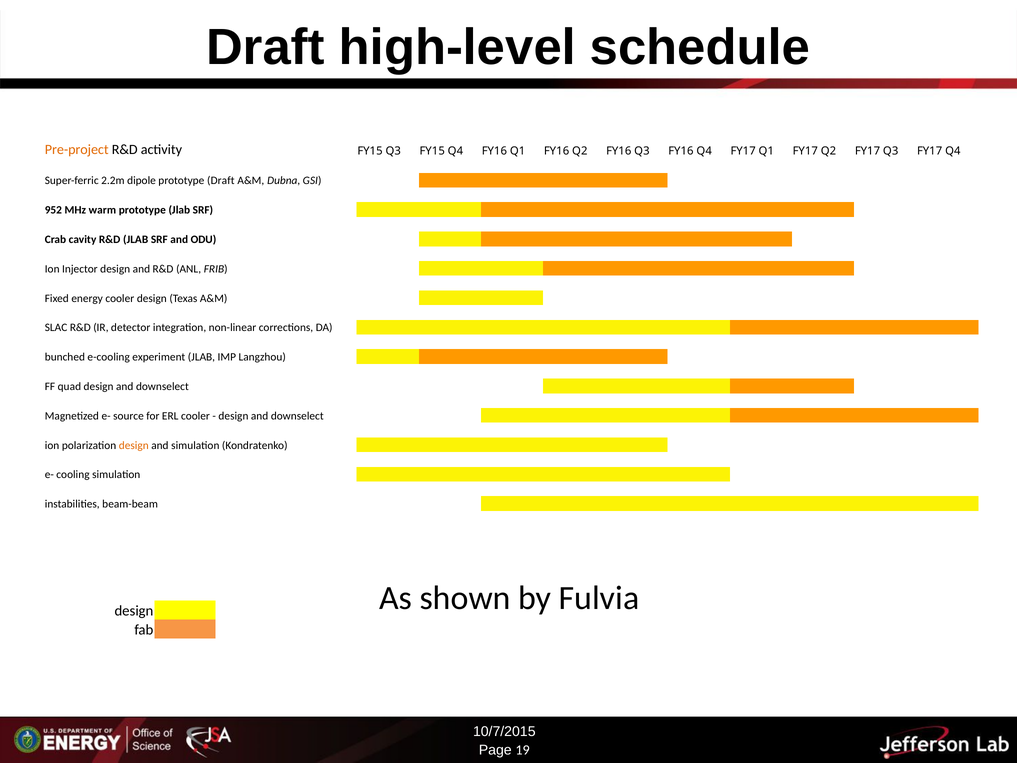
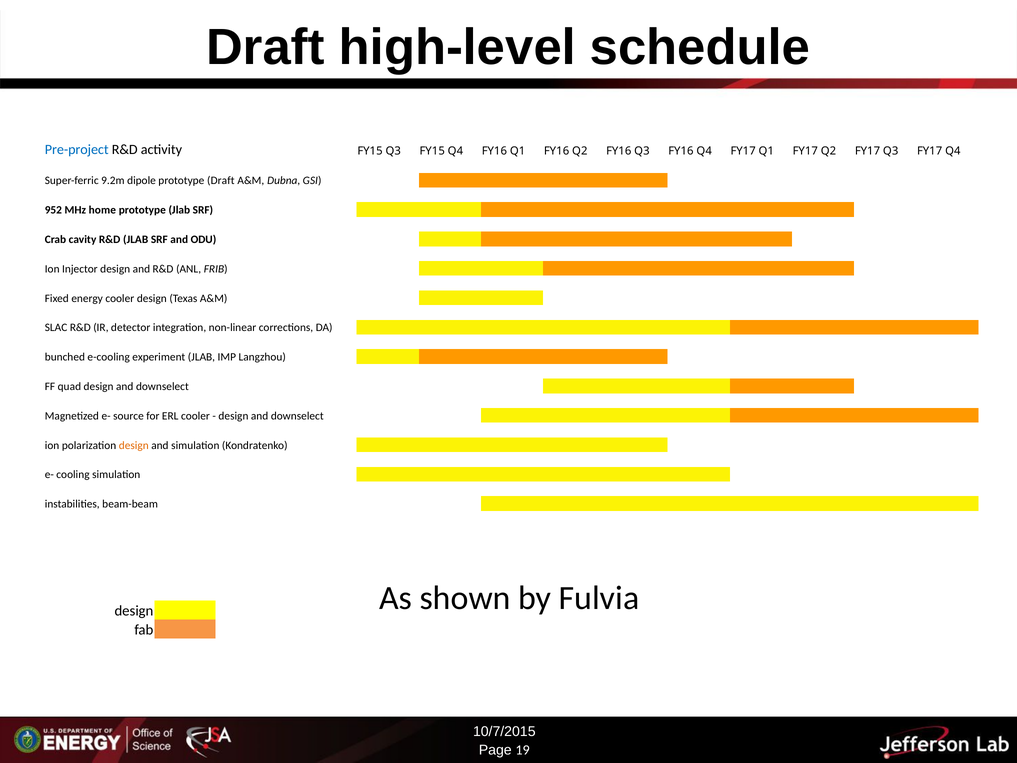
Pre-project colour: orange -> blue
2.2m: 2.2m -> 9.2m
warm: warm -> home
